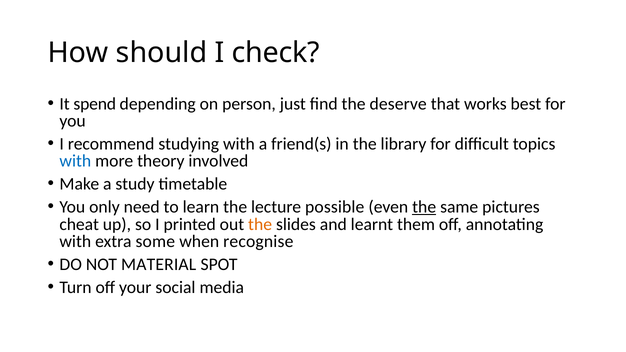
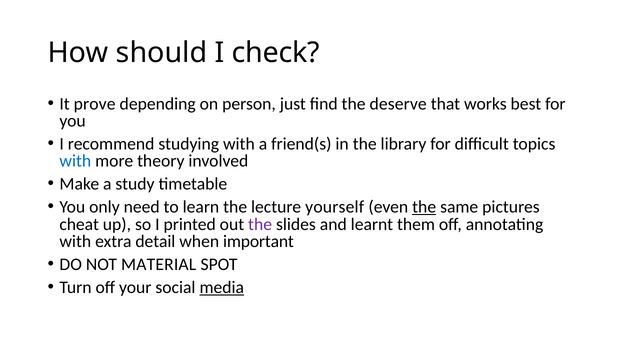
spend: spend -> prove
possible: possible -> yourself
the at (260, 224) colour: orange -> purple
some: some -> detail
recognise: recognise -> important
media underline: none -> present
